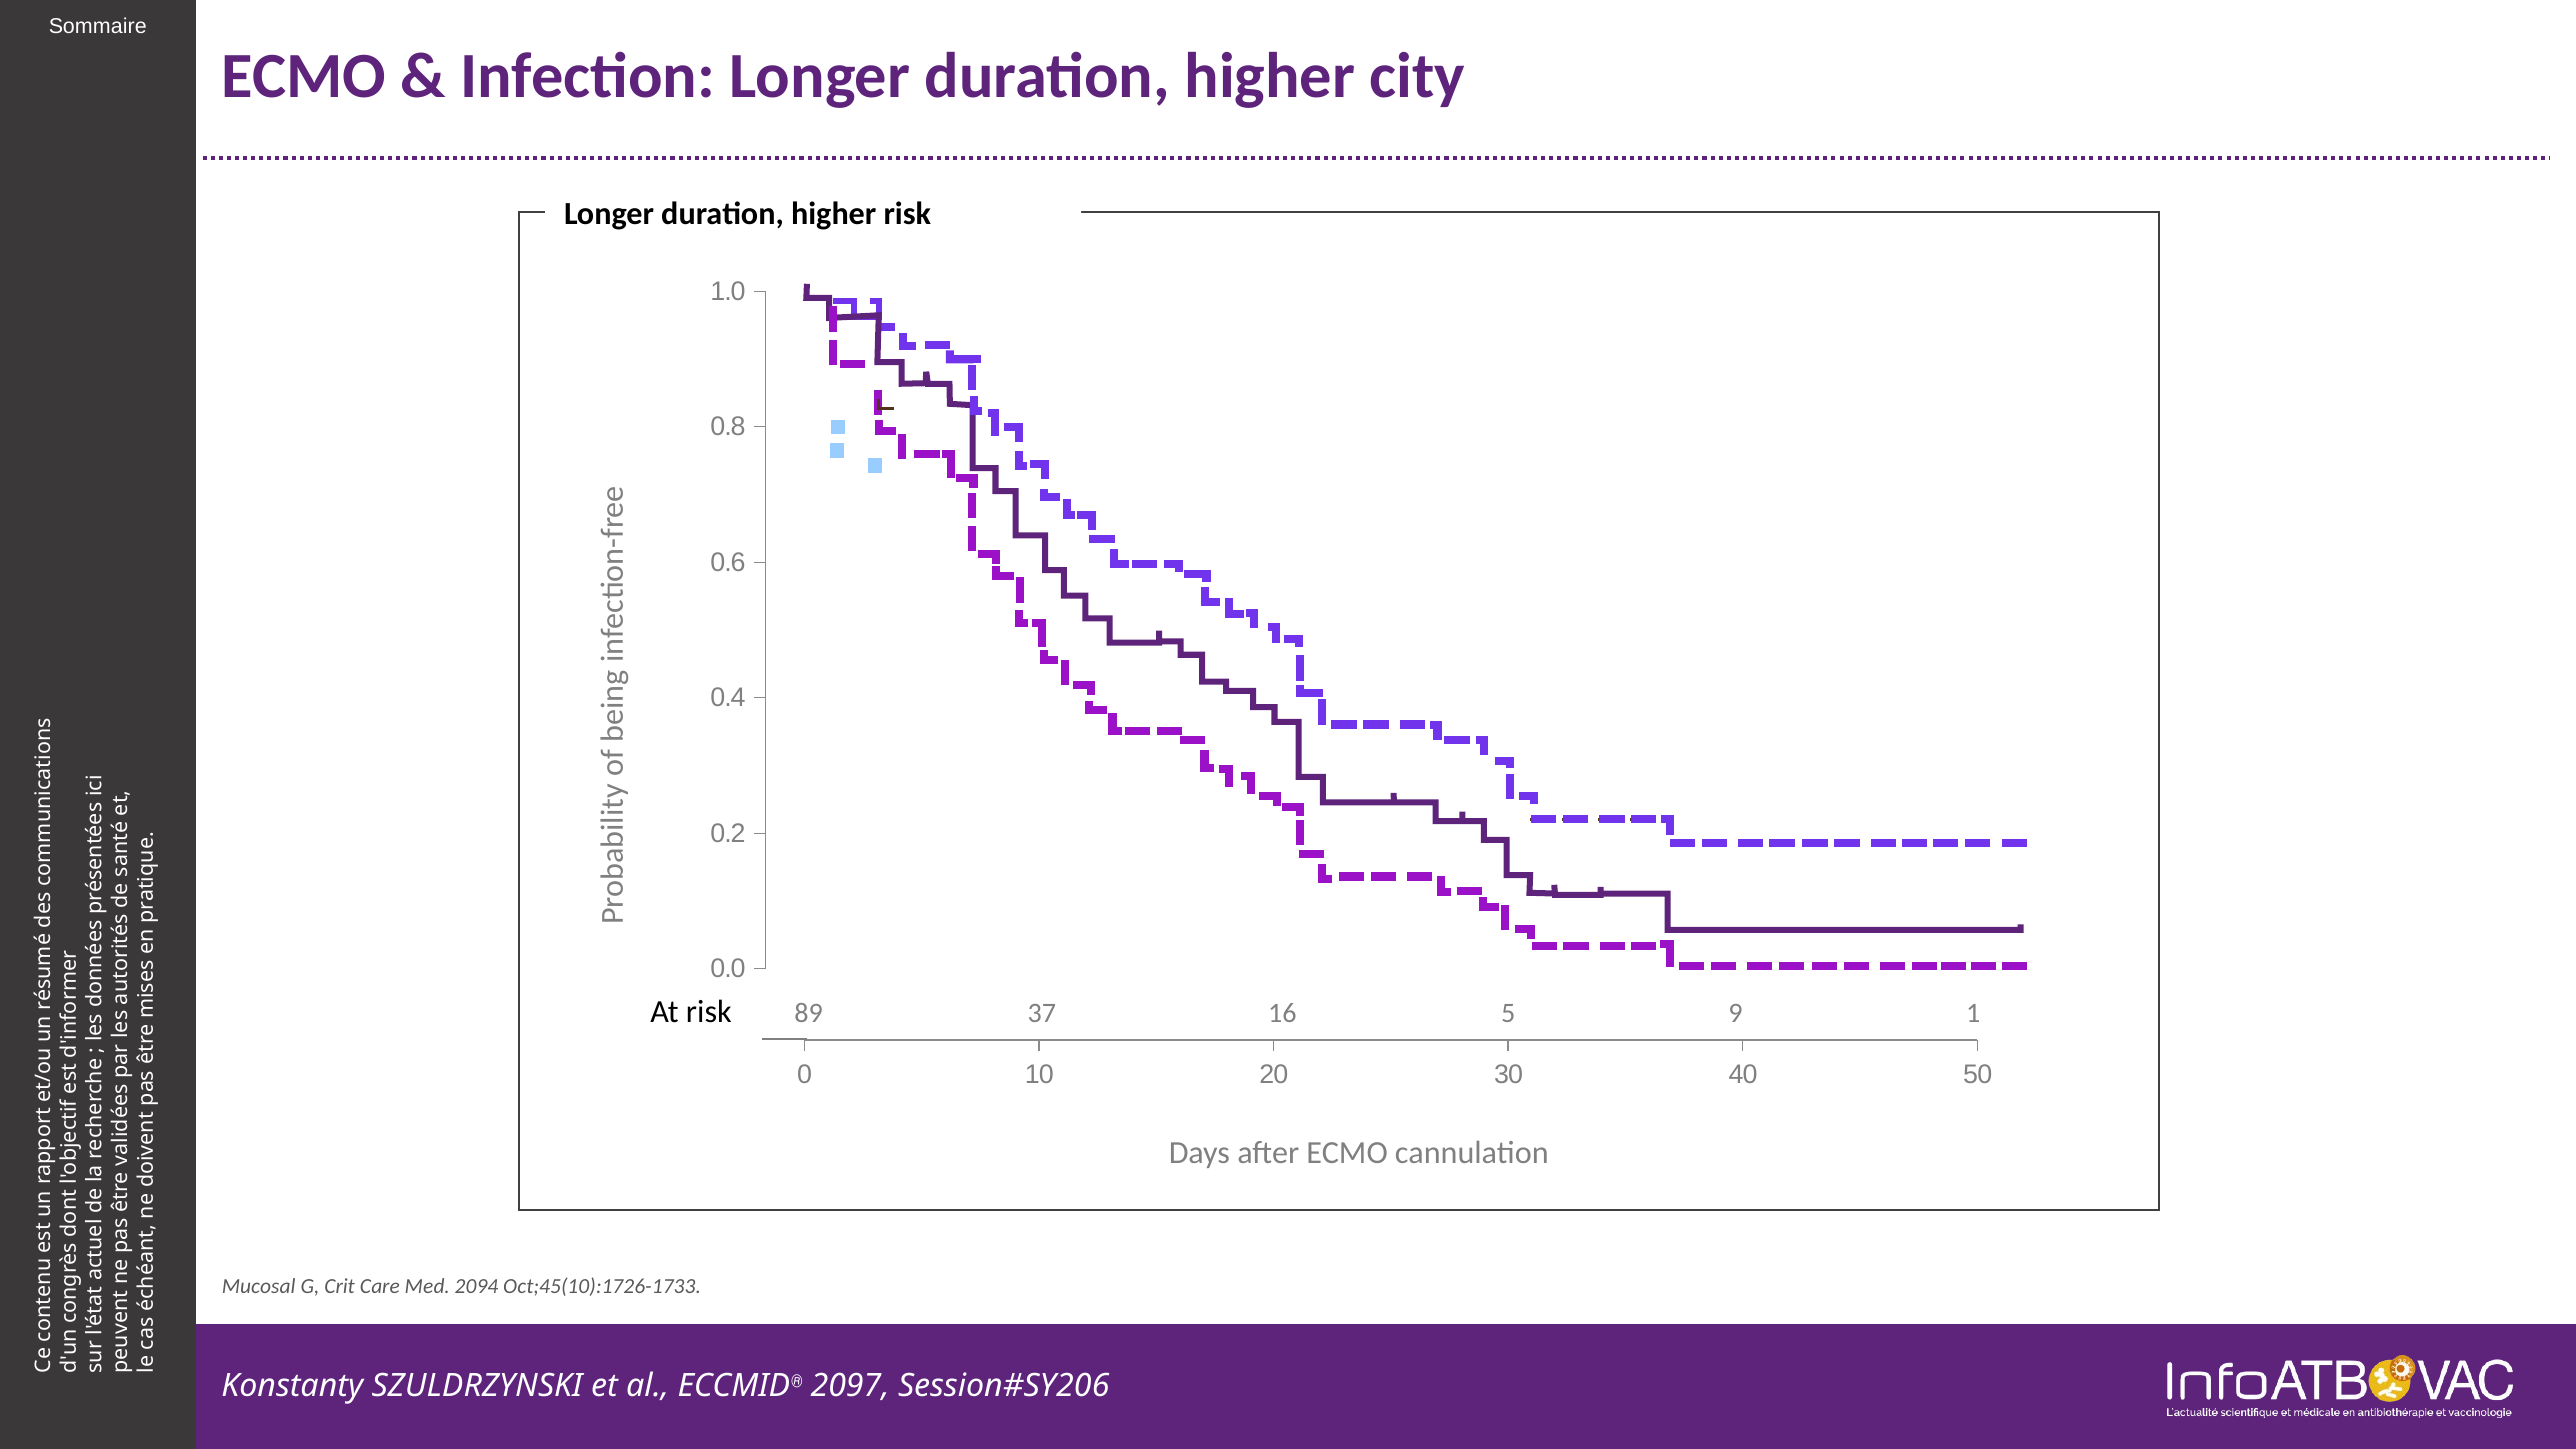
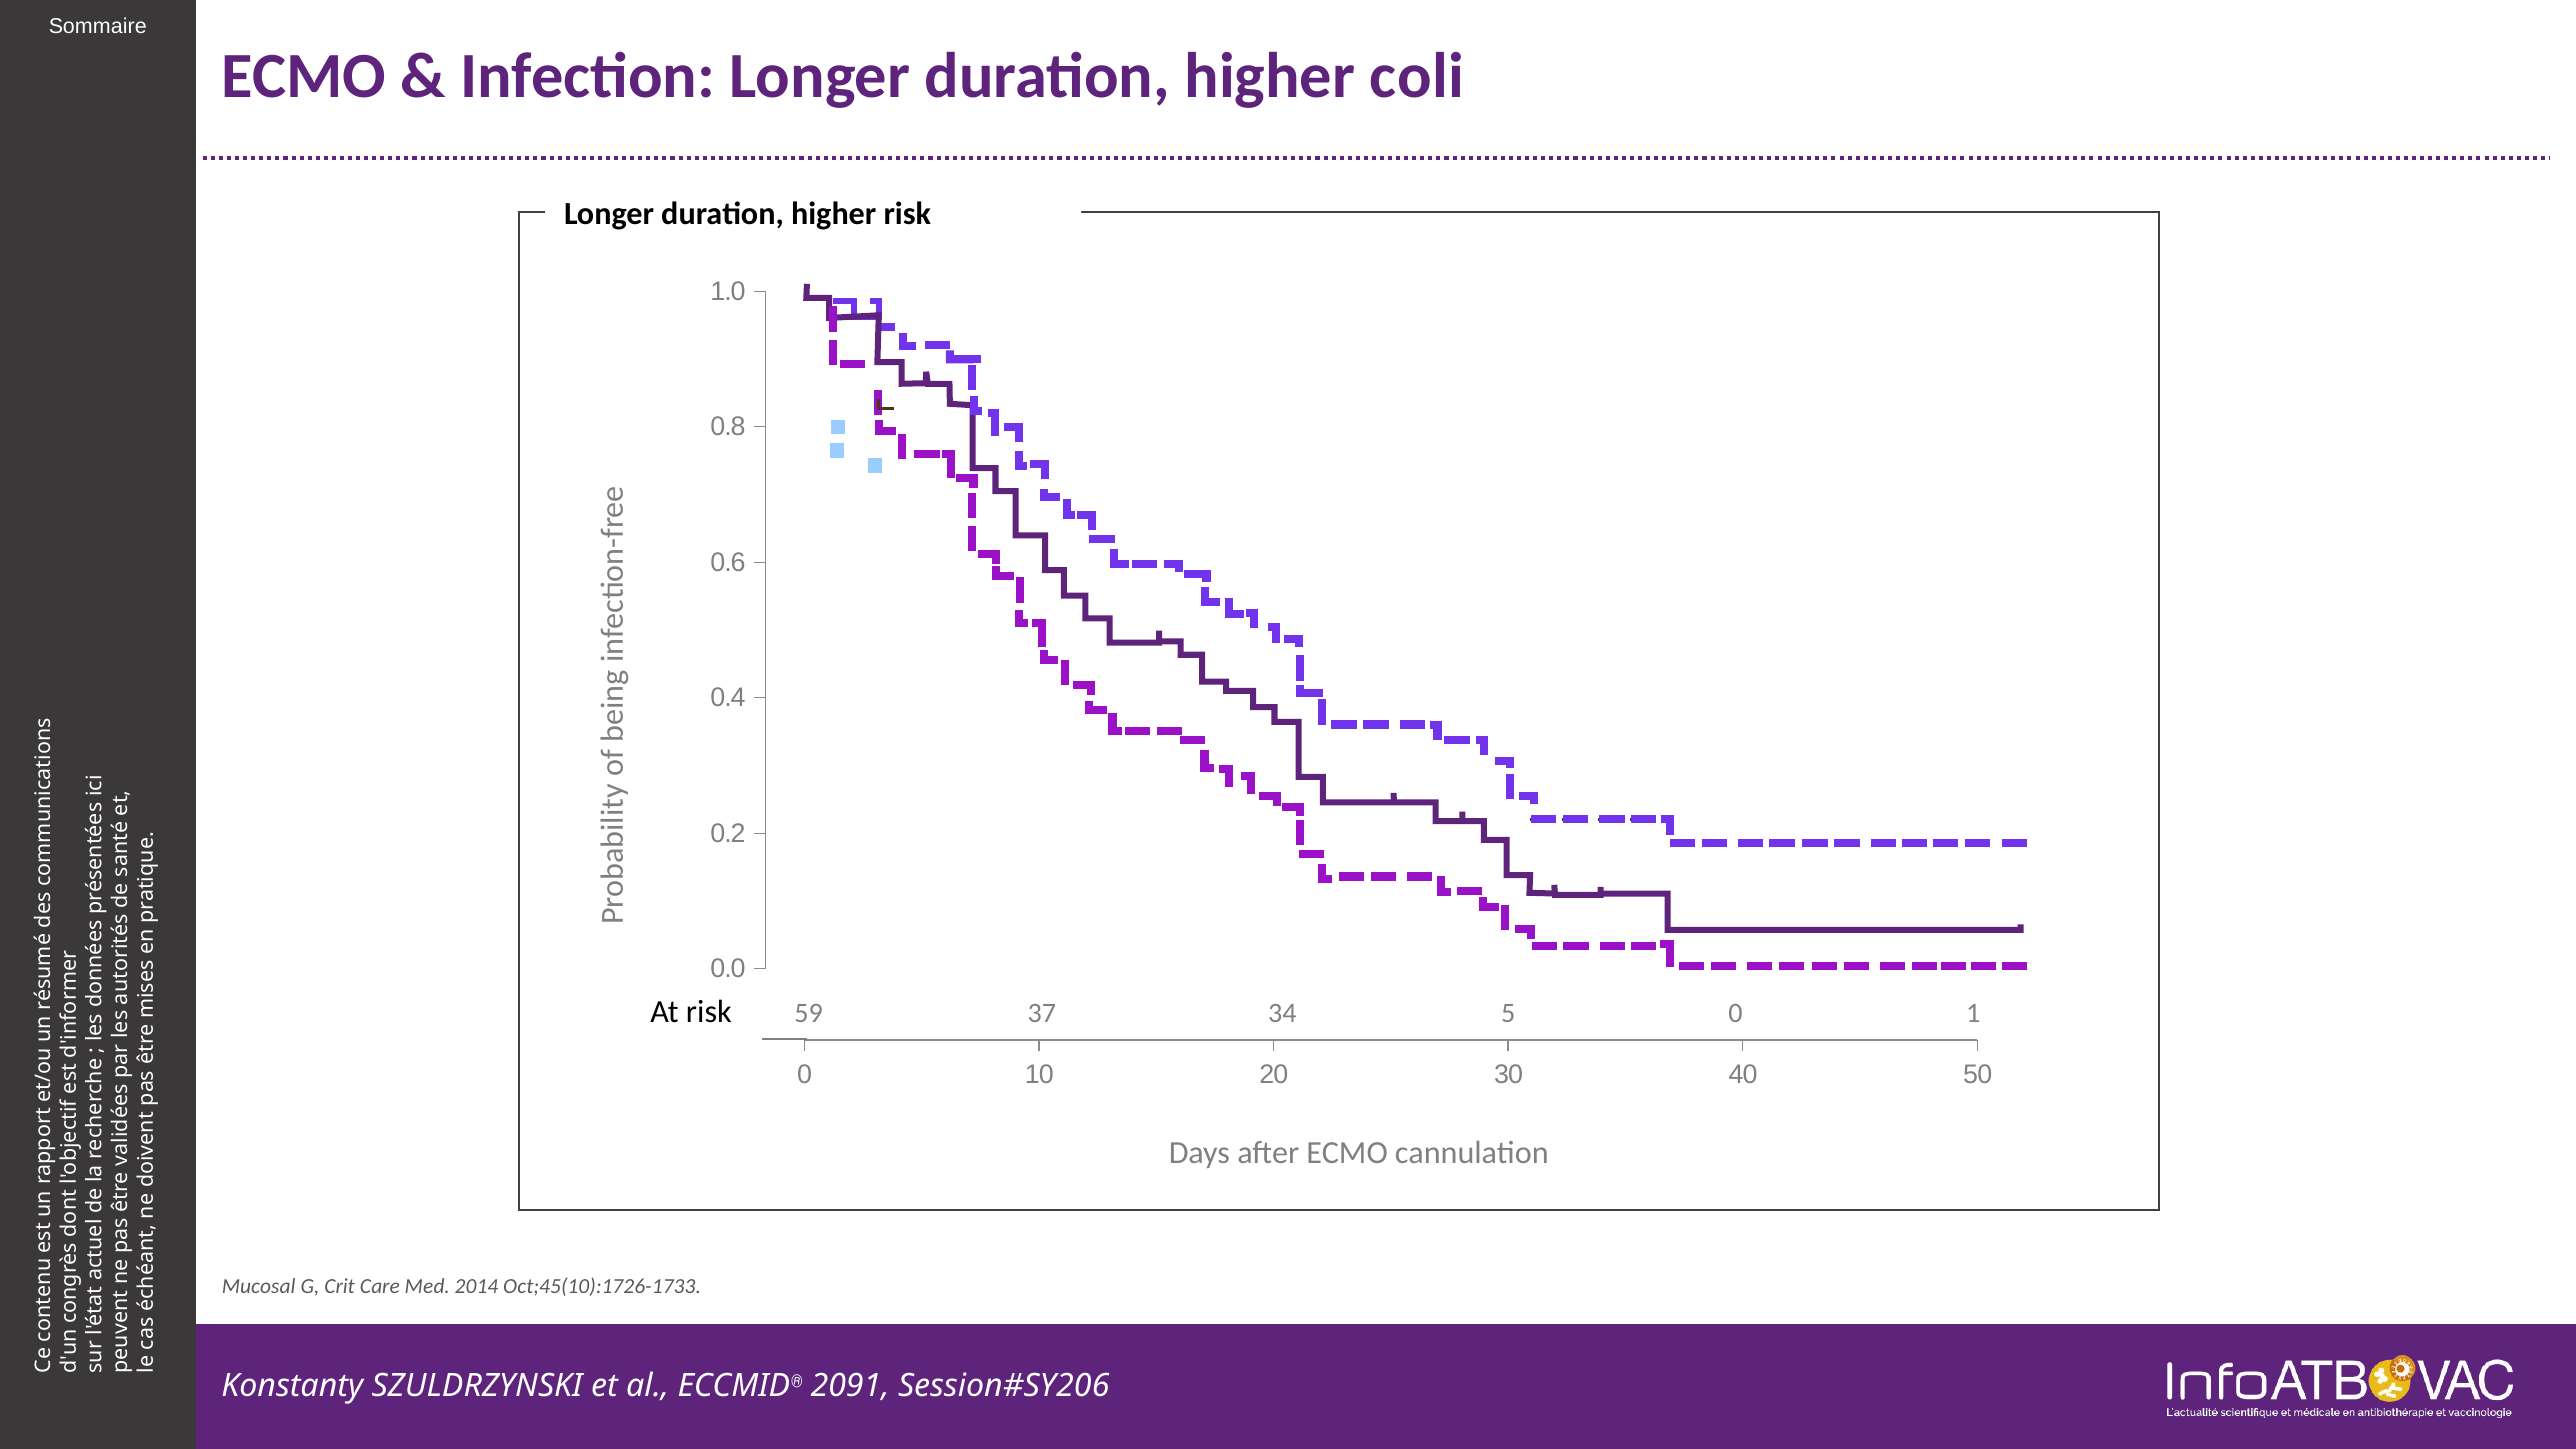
city: city -> coli
89: 89 -> 59
16: 16 -> 34
5 9: 9 -> 0
2094: 2094 -> 2014
2097: 2097 -> 2091
